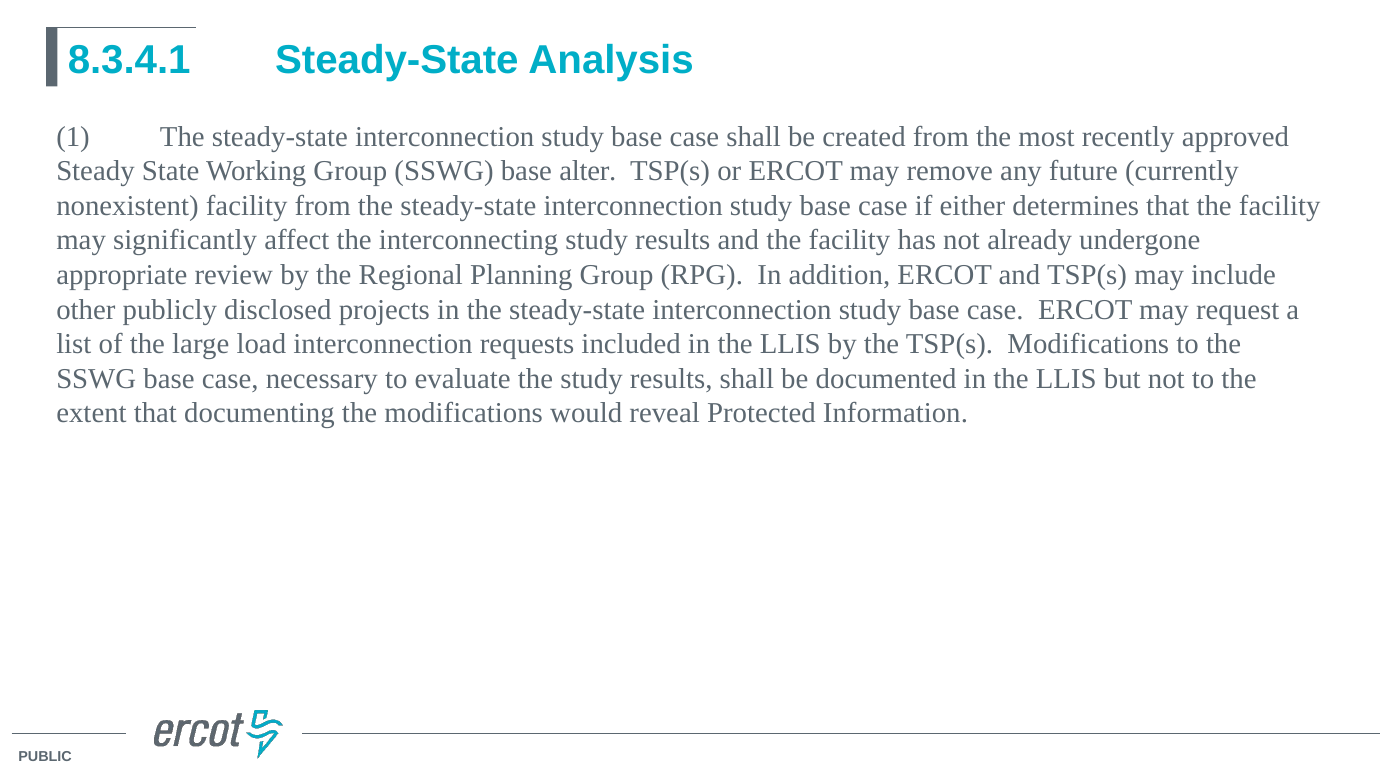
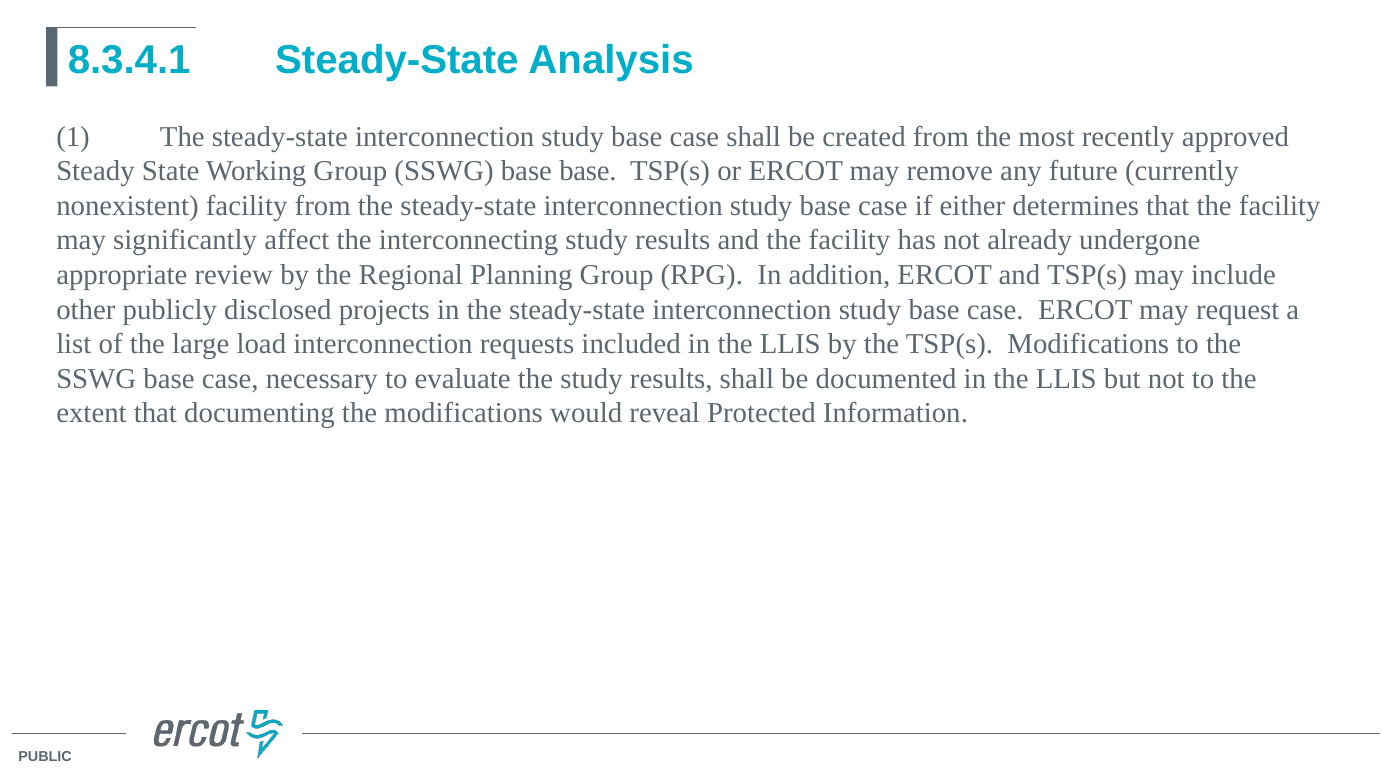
base alter: alter -> base
